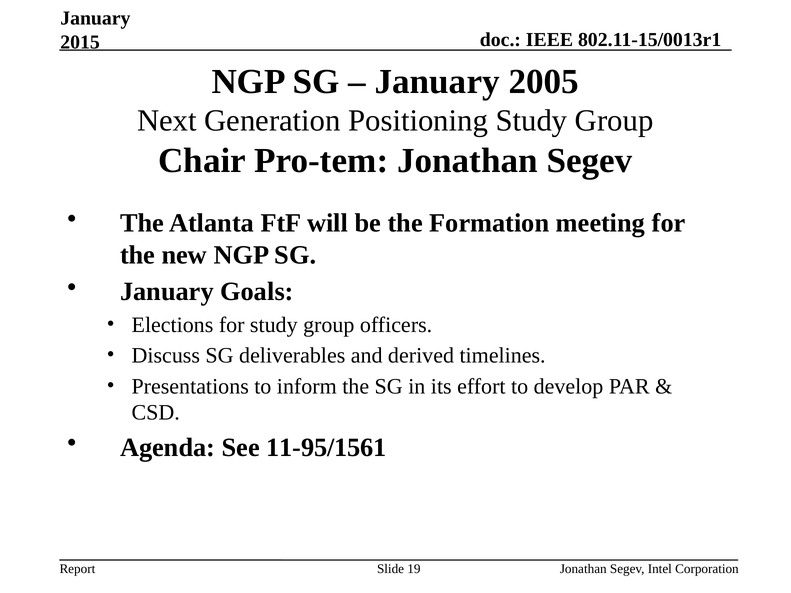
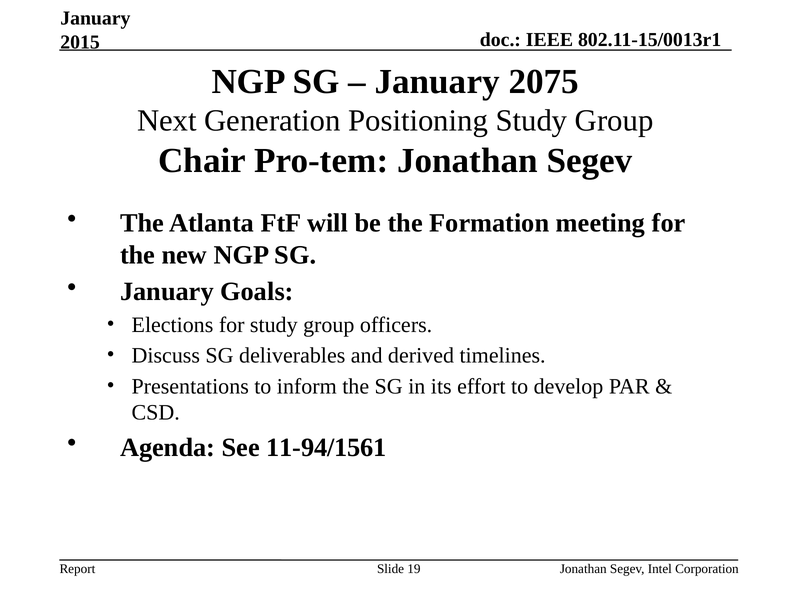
2005: 2005 -> 2075
11-95/1561: 11-95/1561 -> 11-94/1561
